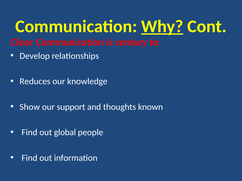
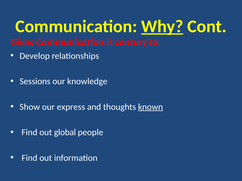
Clear: Clear -> Gives
Reduces: Reduces -> Sessions
support: support -> express
known underline: none -> present
